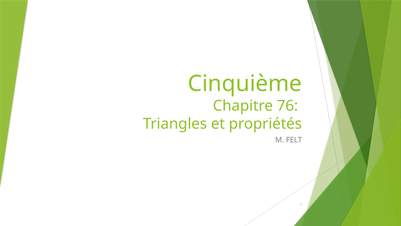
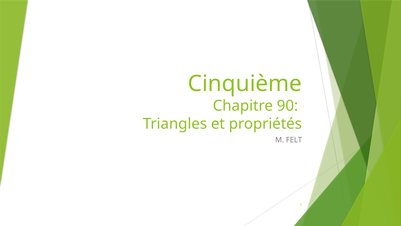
76: 76 -> 90
